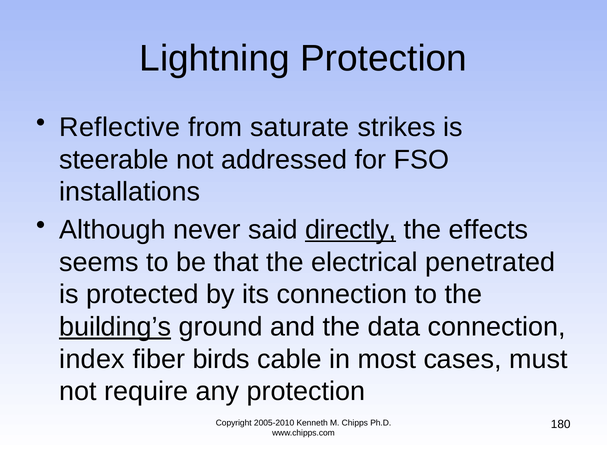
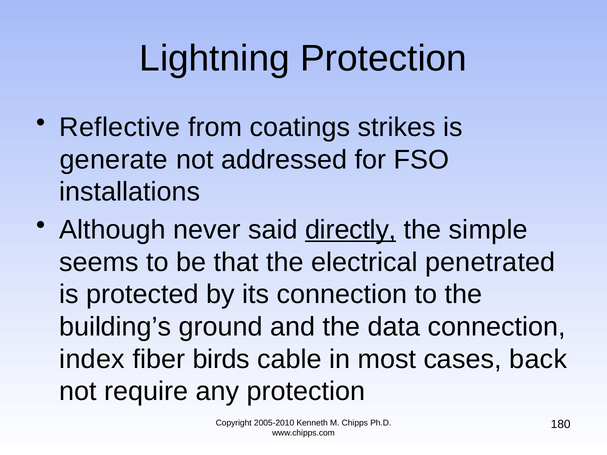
saturate: saturate -> coatings
steerable: steerable -> generate
effects: effects -> simple
building’s underline: present -> none
must: must -> back
